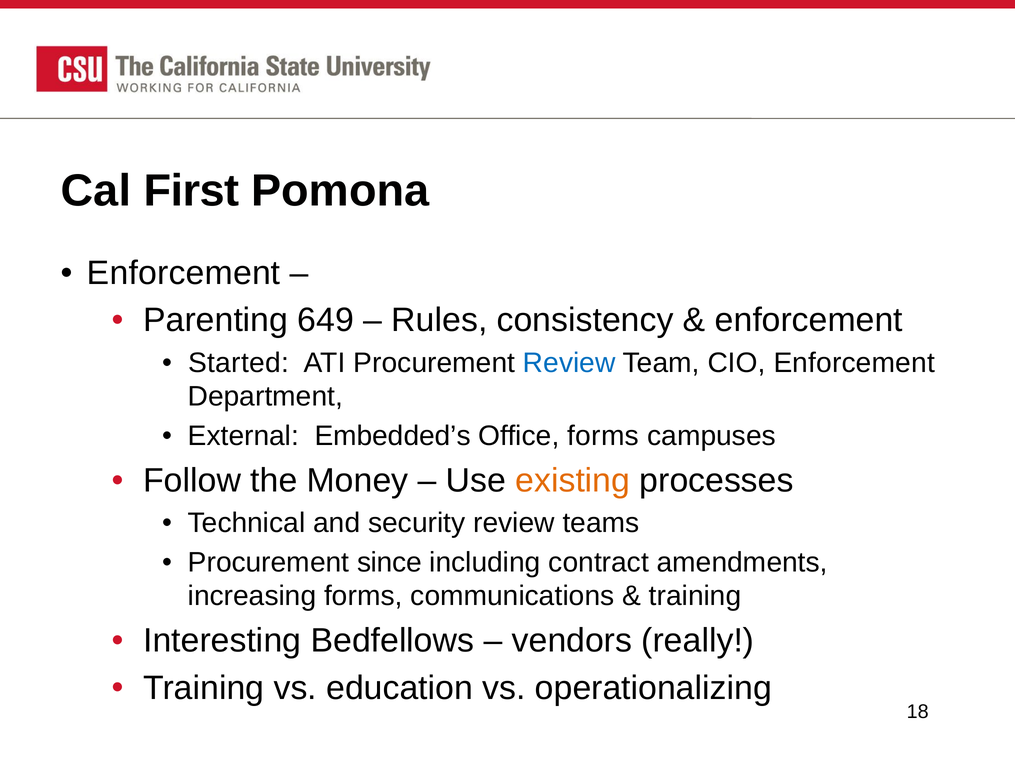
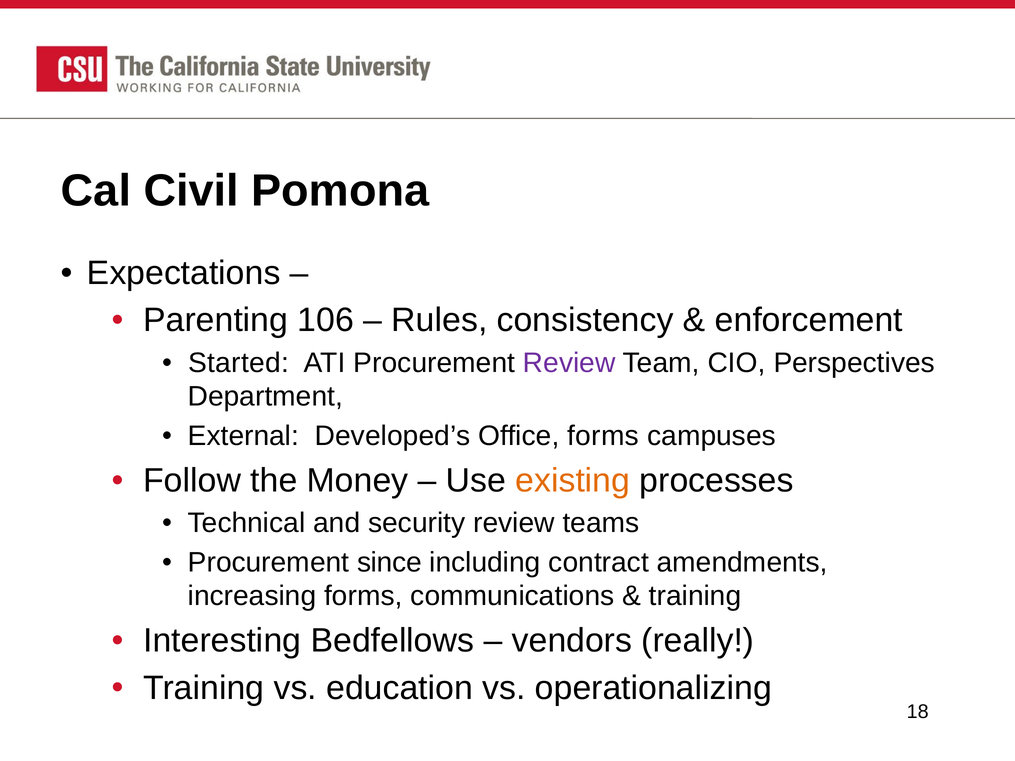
First: First -> Civil
Enforcement at (184, 273): Enforcement -> Expectations
649: 649 -> 106
Review at (569, 363) colour: blue -> purple
CIO Enforcement: Enforcement -> Perspectives
Embedded’s: Embedded’s -> Developed’s
